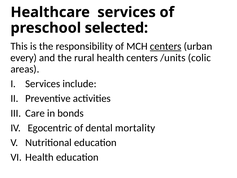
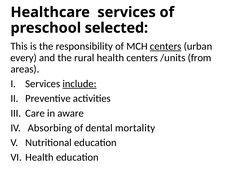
colic: colic -> from
include underline: none -> present
bonds: bonds -> aware
Egocentric: Egocentric -> Absorbing
